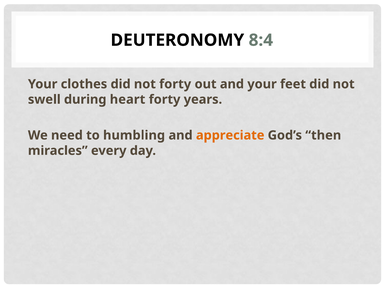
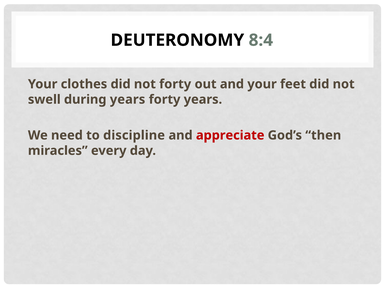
during heart: heart -> years
humbling: humbling -> discipline
appreciate colour: orange -> red
